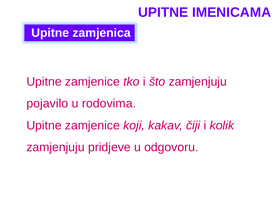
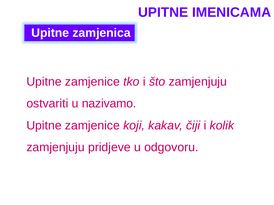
pojavilo: pojavilo -> ostvariti
rodovima: rodovima -> nazivamo
